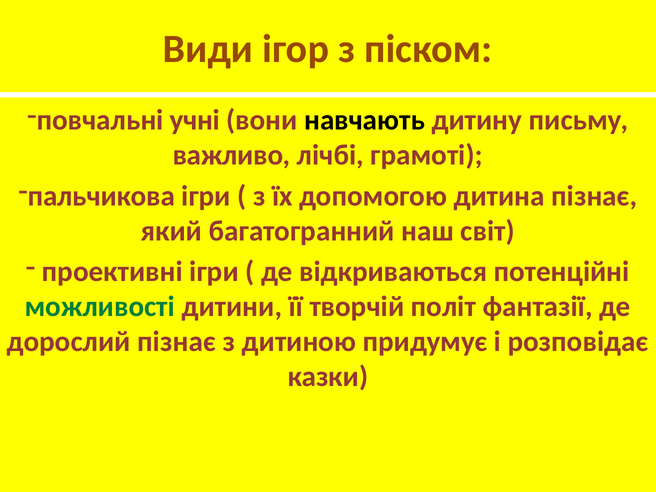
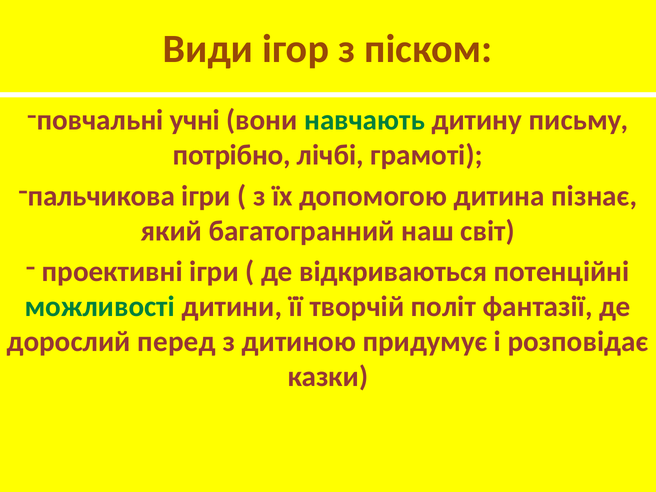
навчають colour: black -> green
важливо: важливо -> потрібно
дорослий пізнає: пізнає -> перед
